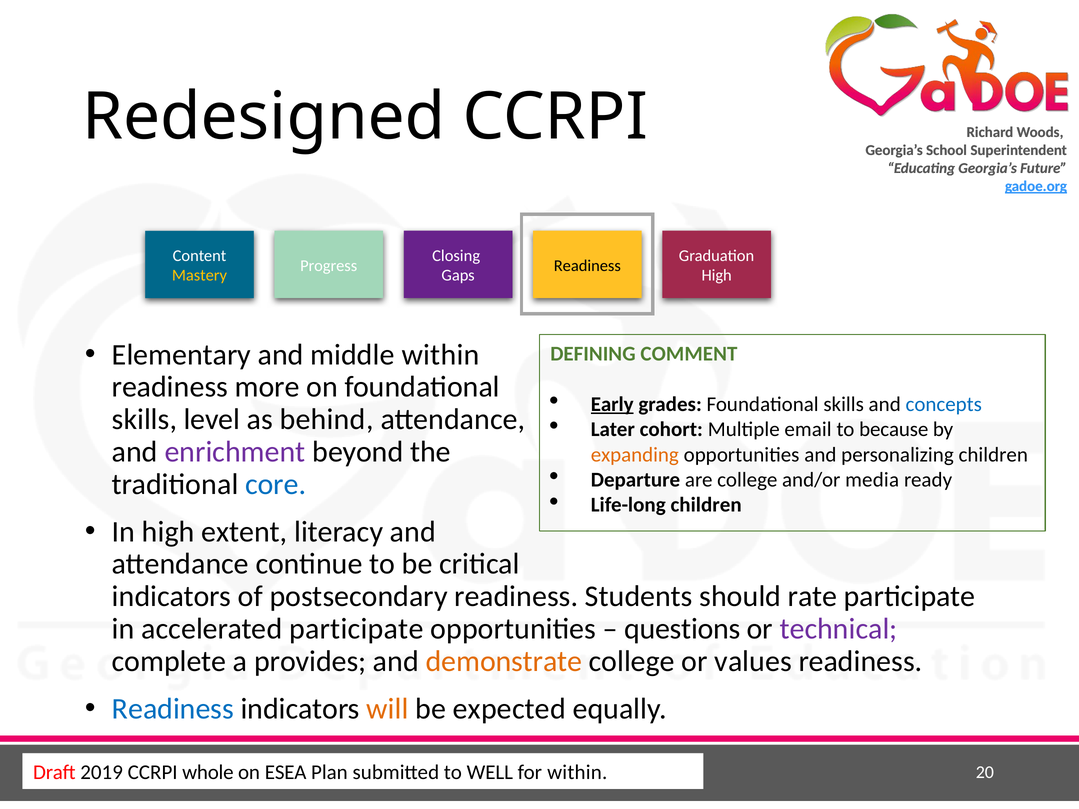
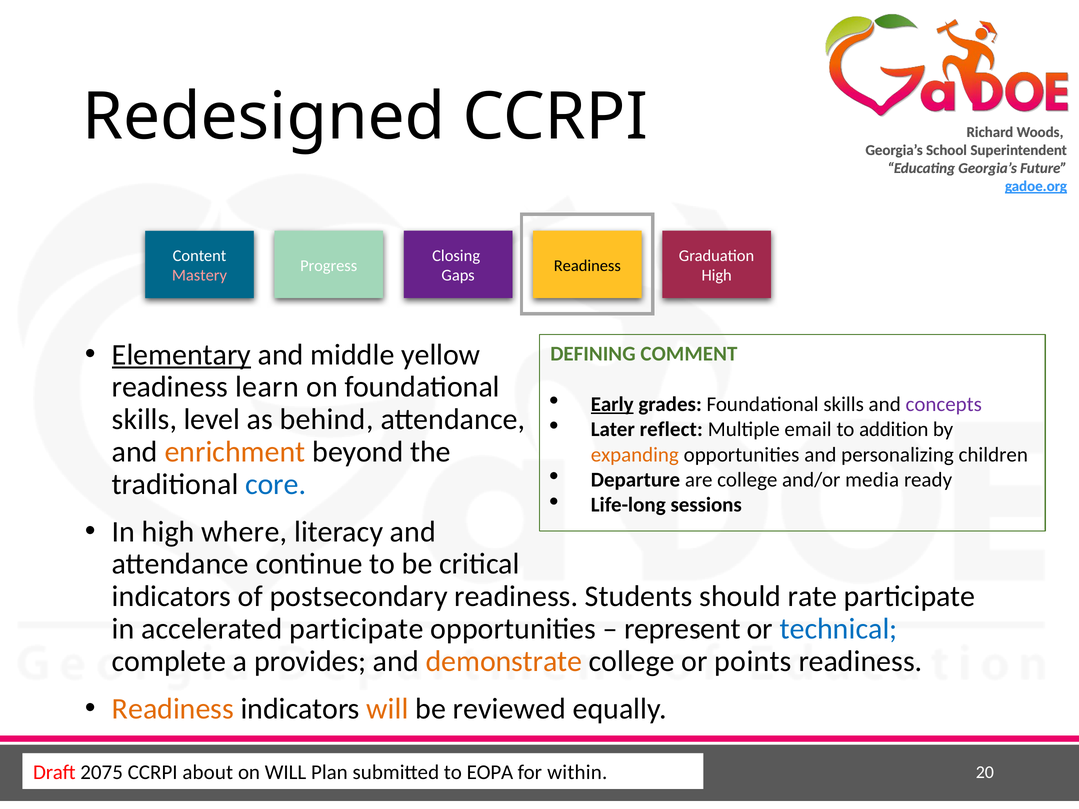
Mastery colour: yellow -> pink
Elementary underline: none -> present
middle within: within -> yellow
more: more -> learn
concepts colour: blue -> purple
cohort: cohort -> reflect
because: because -> addition
enrichment colour: purple -> orange
Life-long children: children -> sessions
extent: extent -> where
questions: questions -> represent
technical colour: purple -> blue
values: values -> points
Readiness at (173, 709) colour: blue -> orange
expected: expected -> reviewed
2019: 2019 -> 2075
whole: whole -> about
on ESEA: ESEA -> WILL
WELL: WELL -> EOPA
